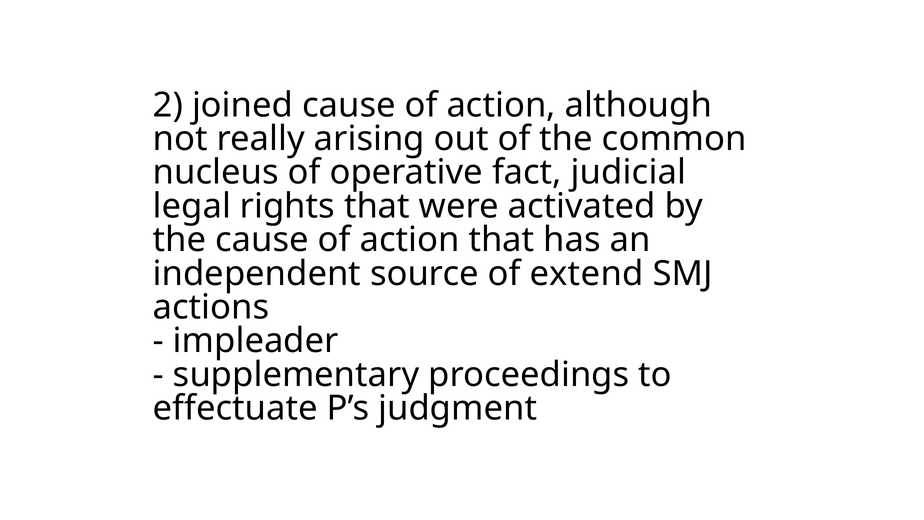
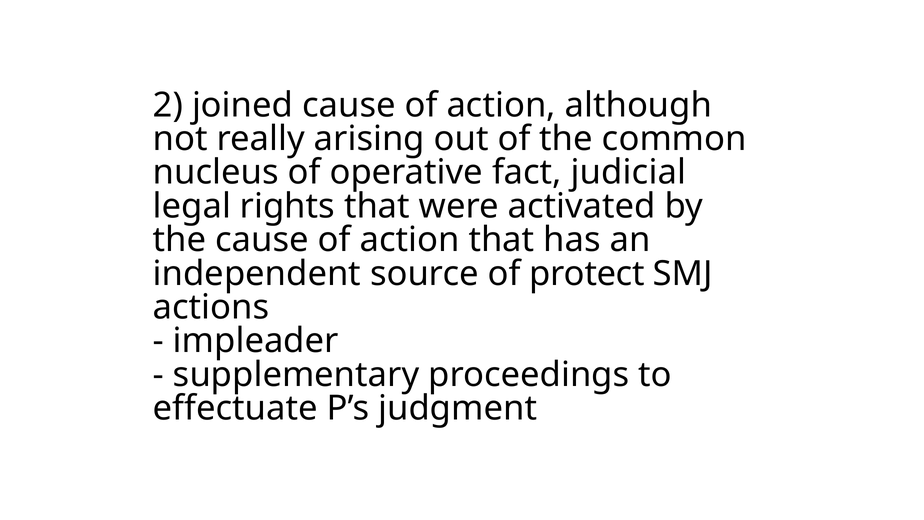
extend: extend -> protect
